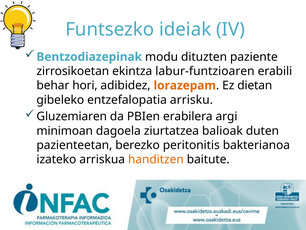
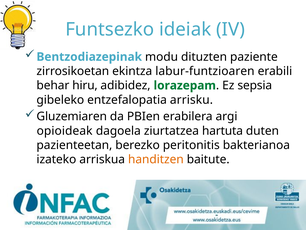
hori: hori -> hiru
lorazepam colour: orange -> green
dietan: dietan -> sepsia
minimoan: minimoan -> opioideak
balioak: balioak -> hartuta
